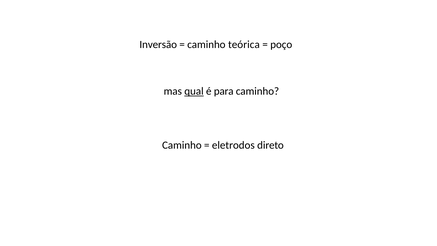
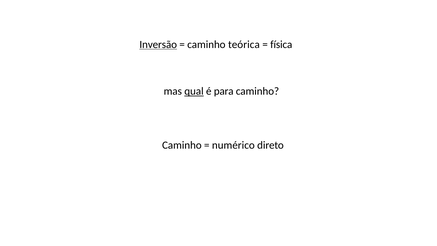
Inversão underline: none -> present
poço: poço -> física
eletrodos: eletrodos -> numérico
